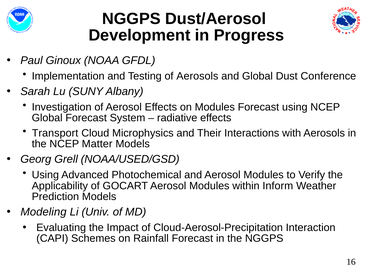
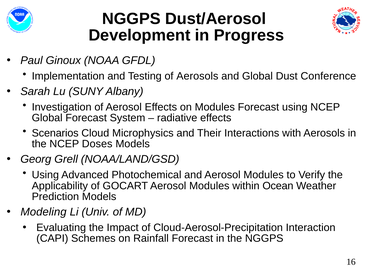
Transport: Transport -> Scenarios
Matter: Matter -> Doses
NOAA/USED/GSD: NOAA/USED/GSD -> NOAA/LAND/GSD
Inform: Inform -> Ocean
